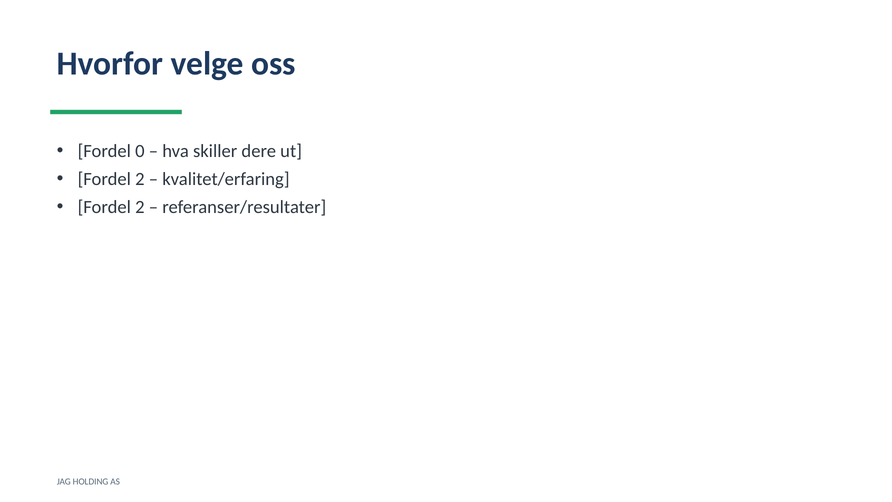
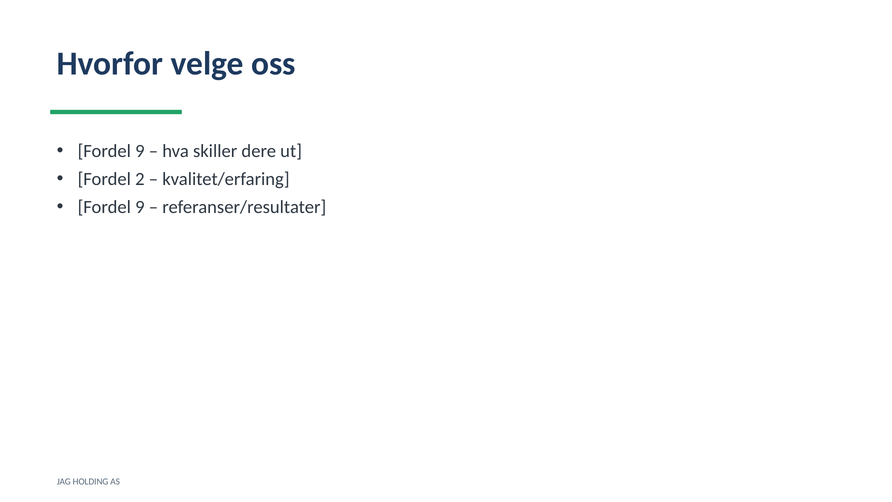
0 at (140, 151): 0 -> 9
2 at (140, 207): 2 -> 9
